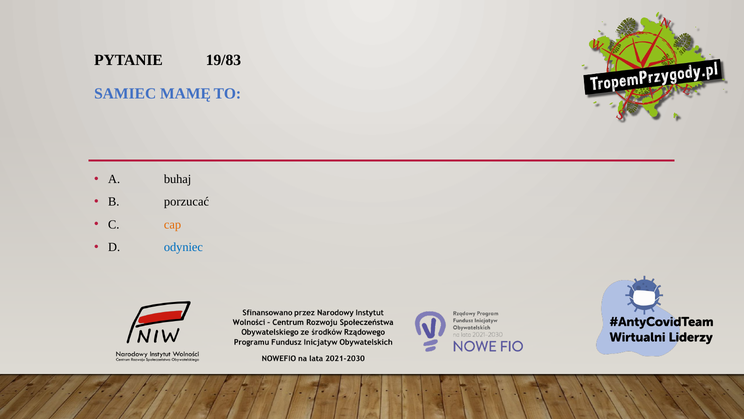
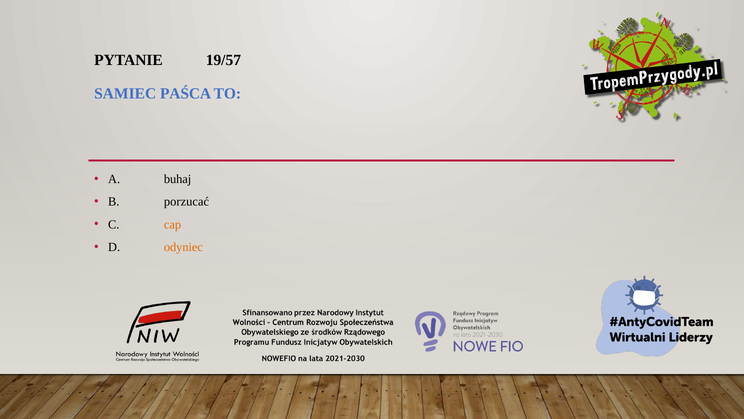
19/83: 19/83 -> 19/57
MAMĘ: MAMĘ -> PAŚCA
odyniec colour: blue -> orange
